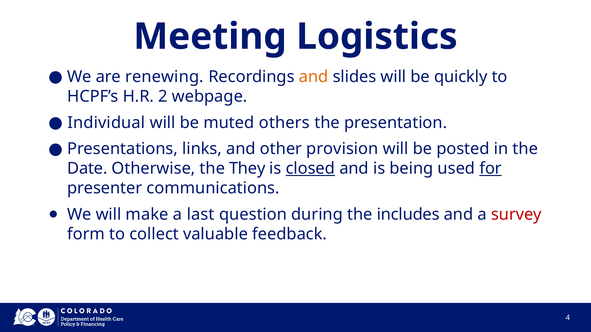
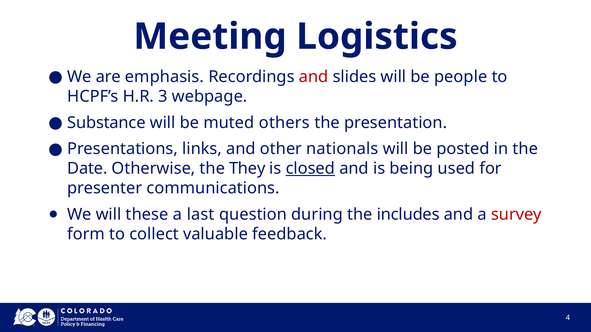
renewing: renewing -> emphasis
and at (314, 77) colour: orange -> red
quickly: quickly -> people
2: 2 -> 3
Individual: Individual -> Substance
provision: provision -> nationals
for underline: present -> none
make: make -> these
